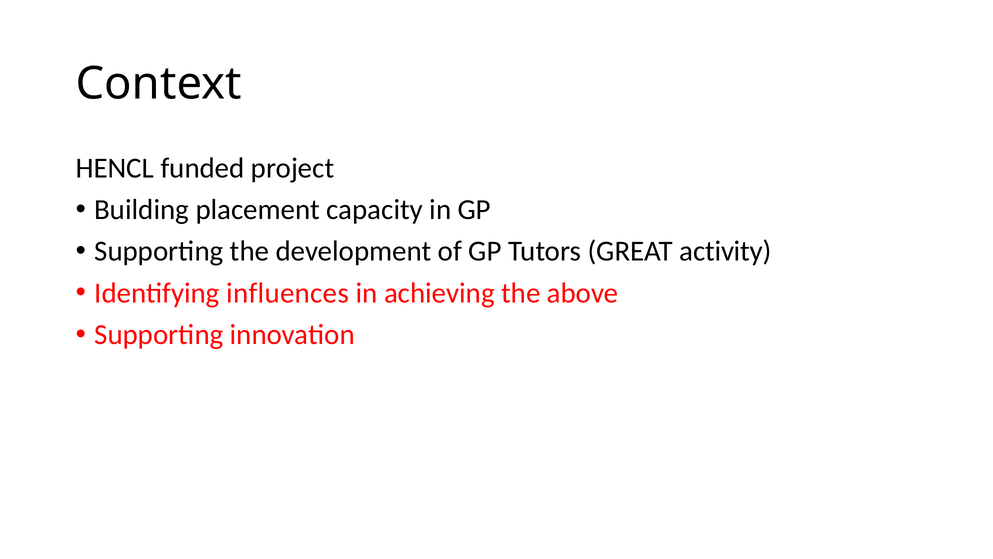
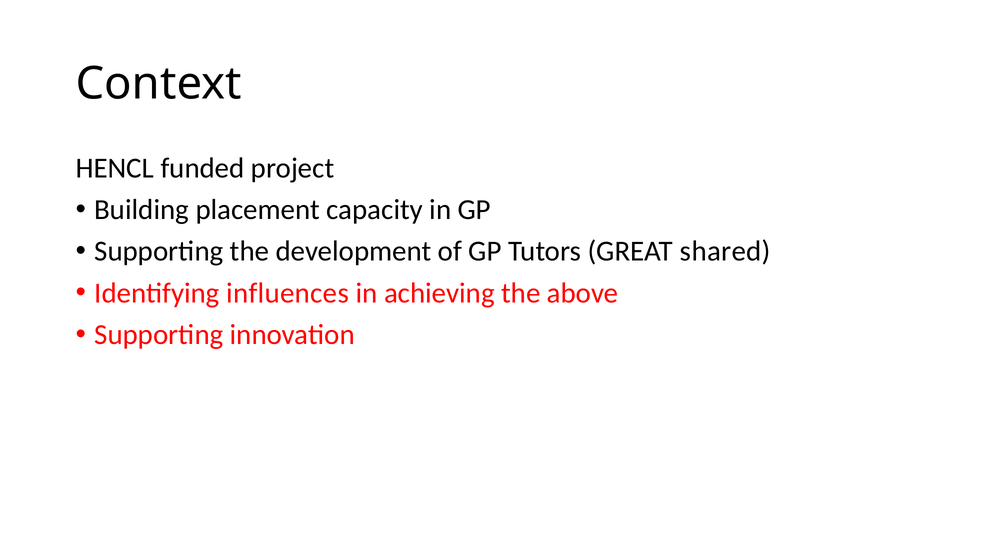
activity: activity -> shared
